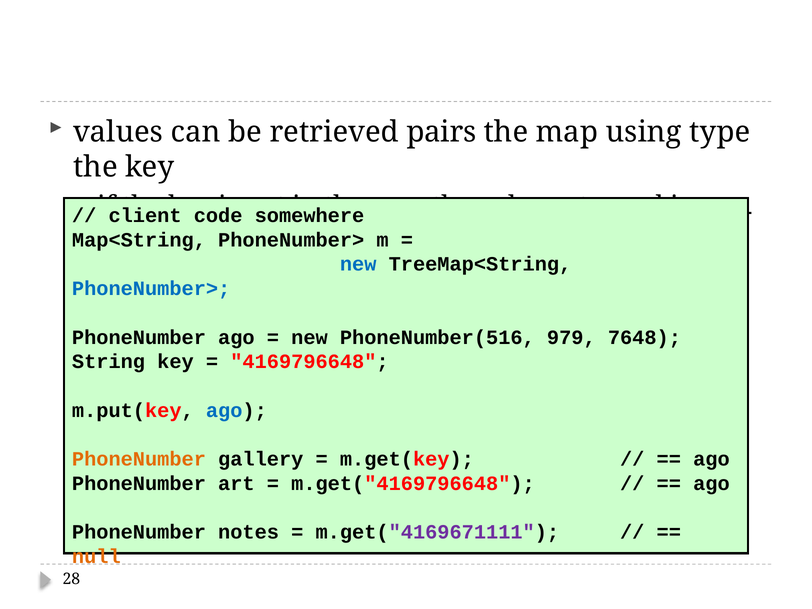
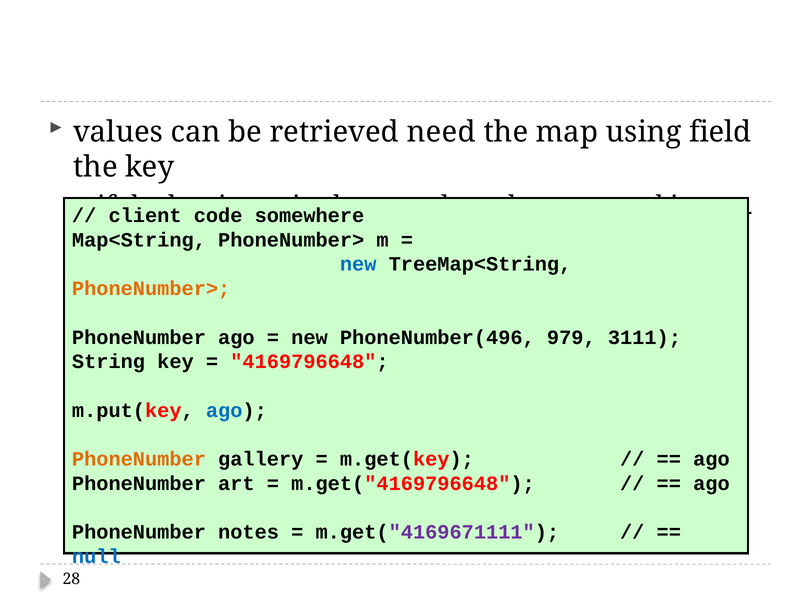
pairs: pairs -> need
type: type -> field
PhoneNumber> at (151, 289) colour: blue -> orange
PhoneNumber(516: PhoneNumber(516 -> PhoneNumber(496
7648: 7648 -> 3111
null at (96, 557) colour: orange -> blue
